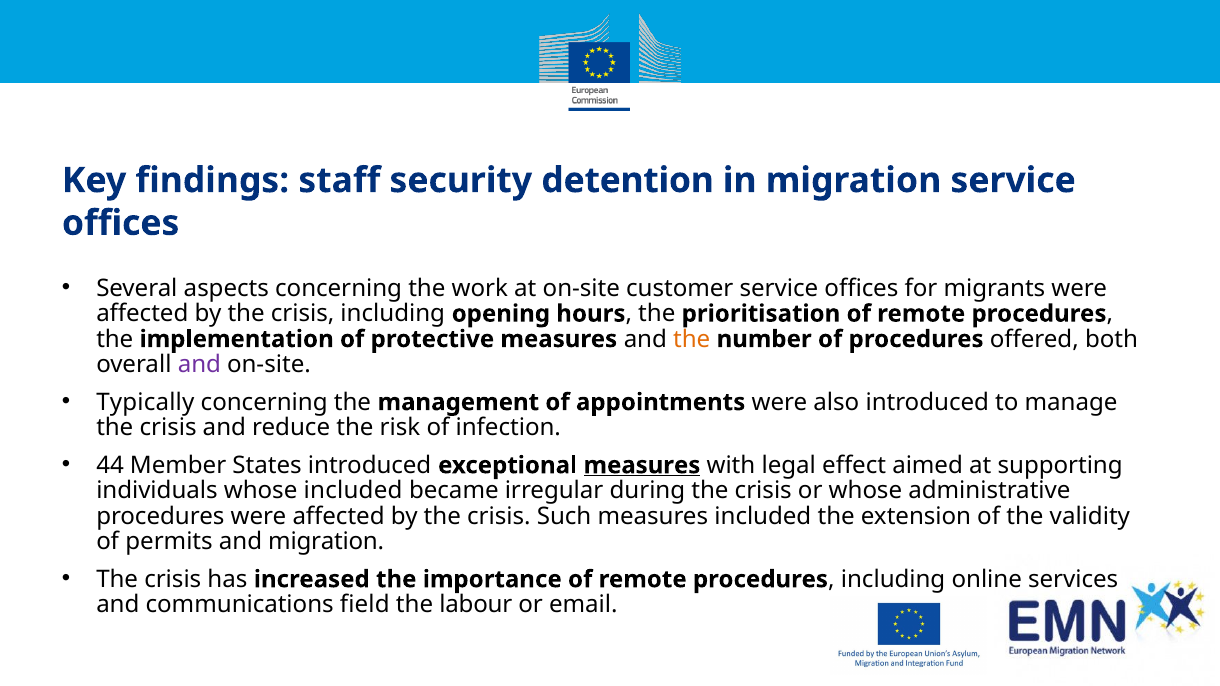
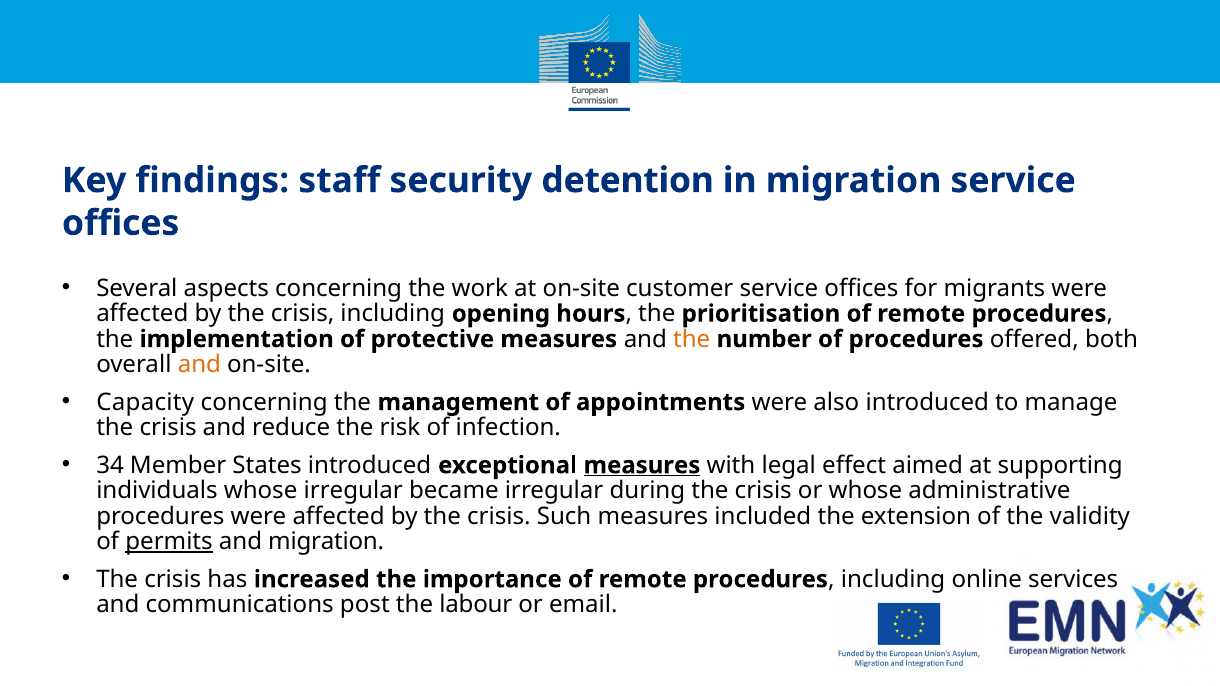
and at (199, 365) colour: purple -> orange
Typically: Typically -> Capacity
44: 44 -> 34
whose included: included -> irregular
permits underline: none -> present
field: field -> post
